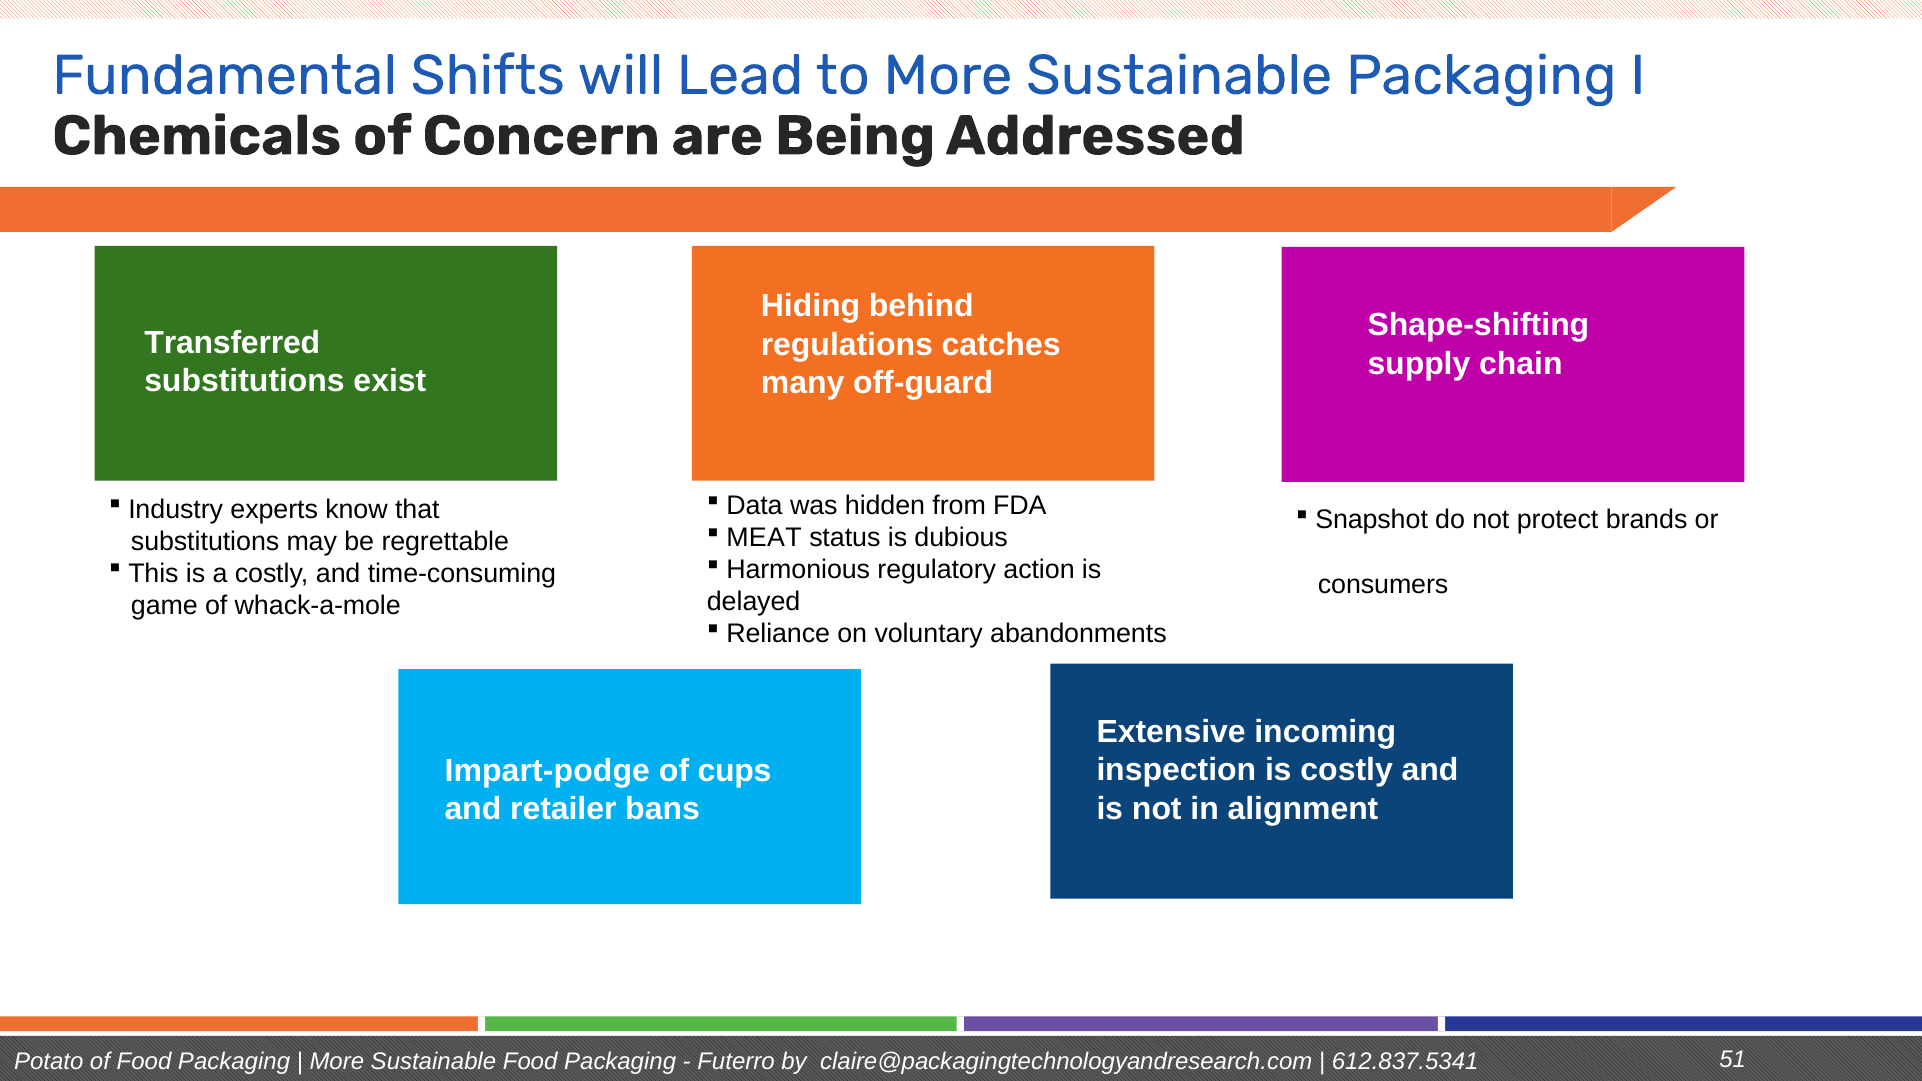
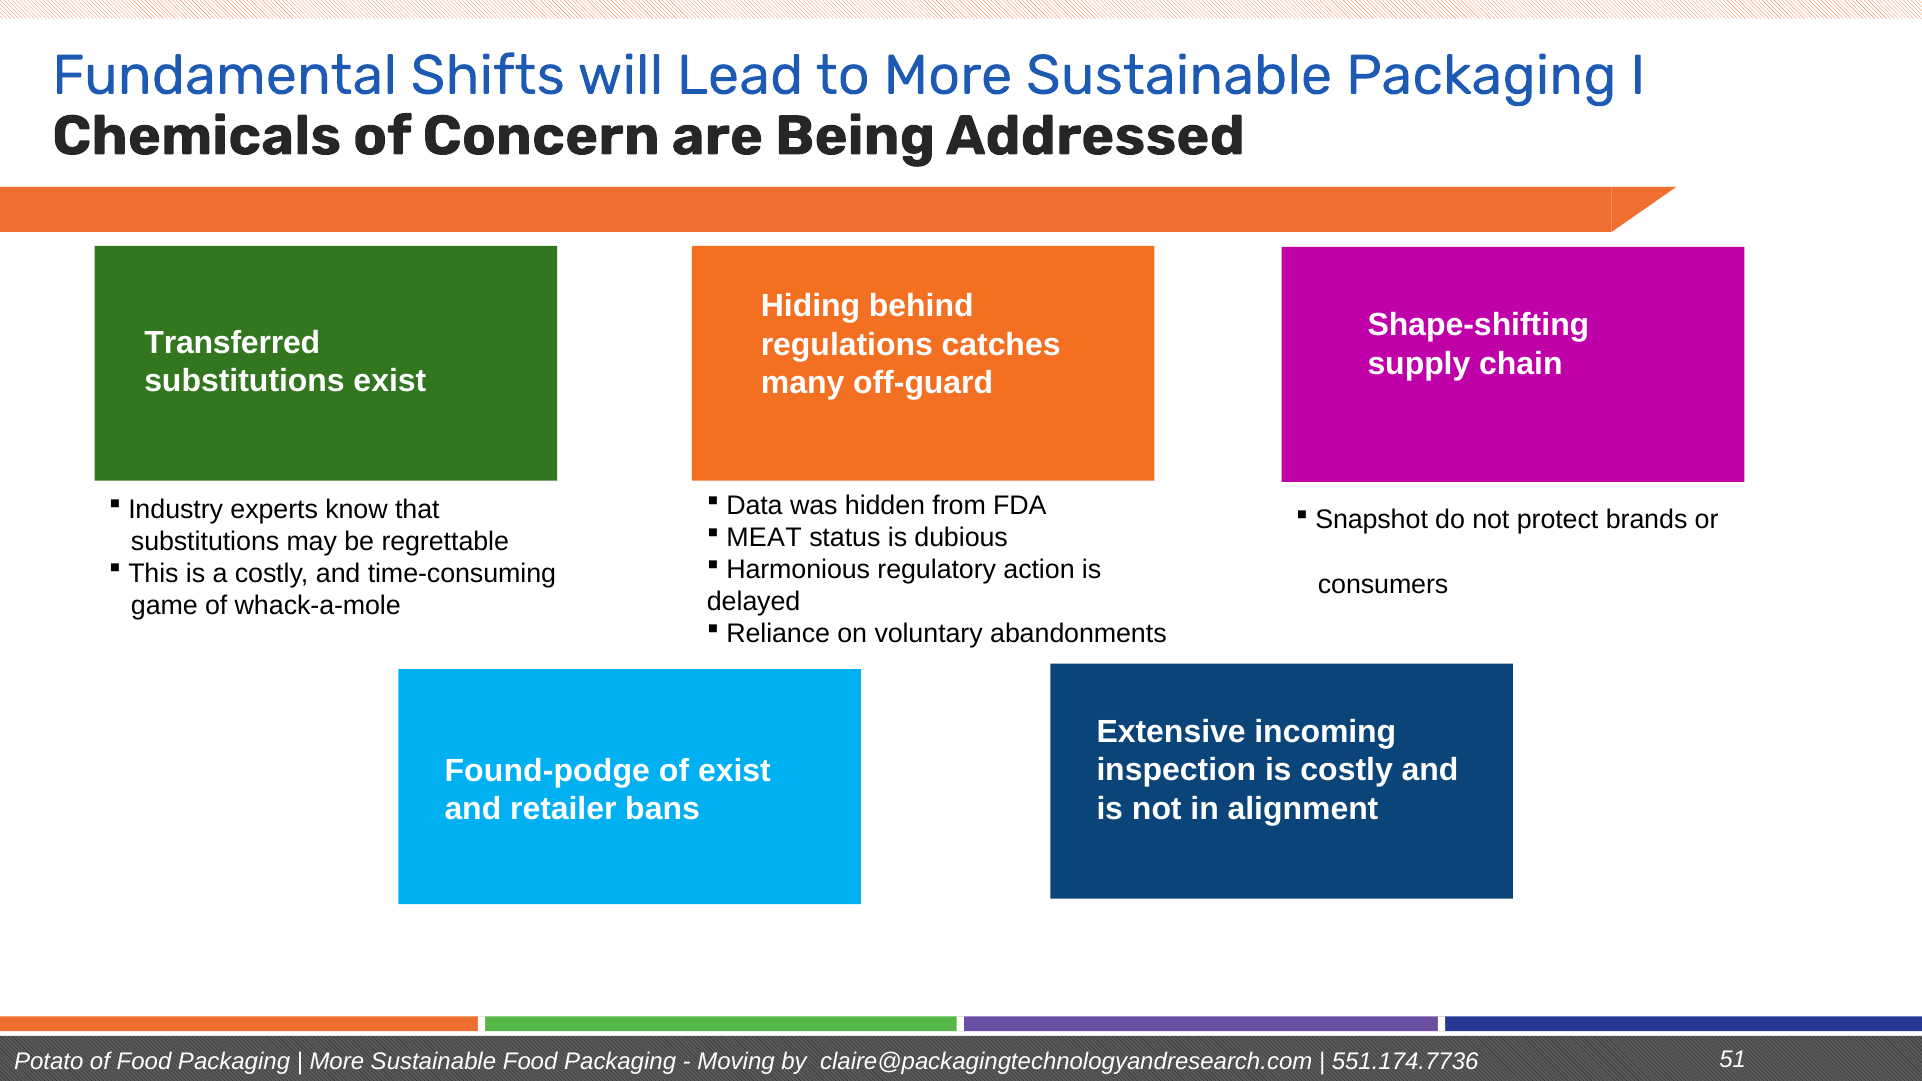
Impart-podge: Impart-podge -> Found-podge
of cups: cups -> exist
Futerro: Futerro -> Moving
612.837.5341: 612.837.5341 -> 551.174.7736
